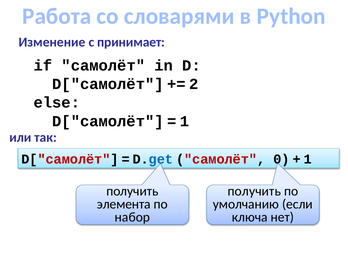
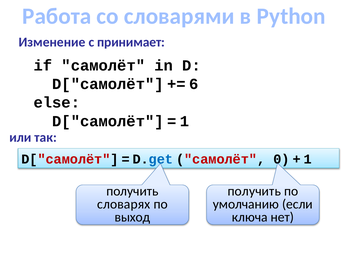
2: 2 -> 6
элемента: элемента -> словарях
набор: набор -> выход
